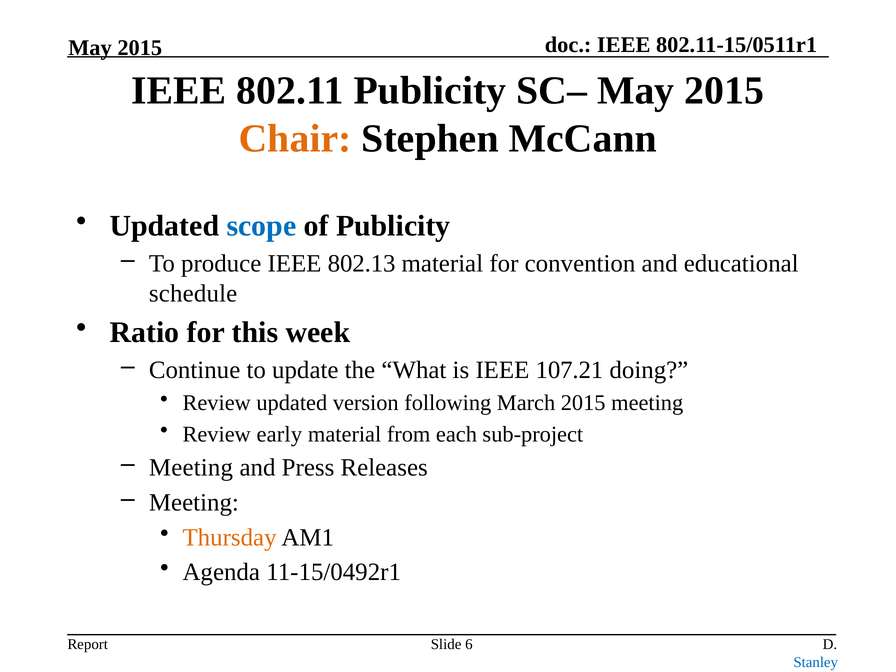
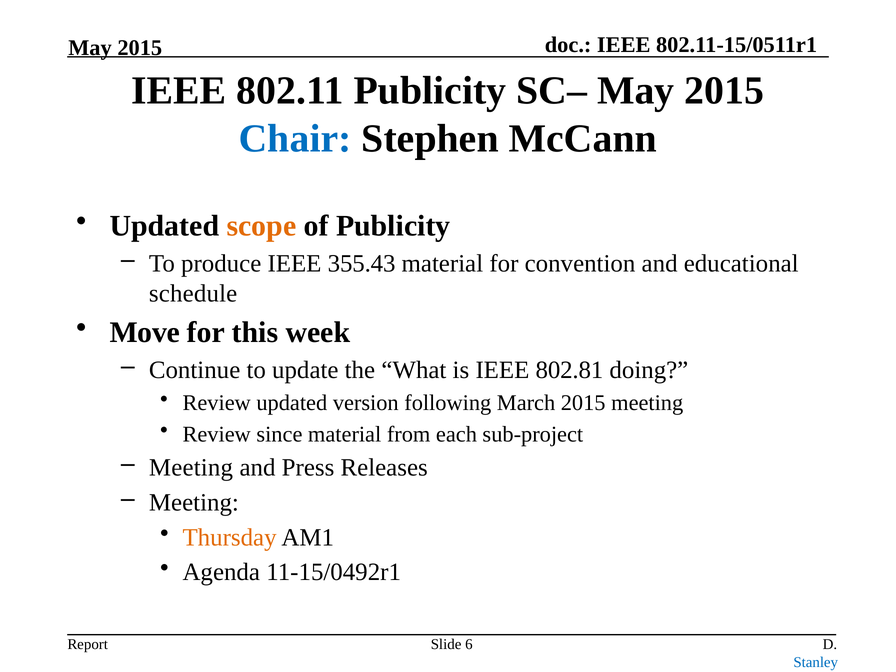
Chair colour: orange -> blue
scope colour: blue -> orange
802.13: 802.13 -> 355.43
Ratio: Ratio -> Move
107.21: 107.21 -> 802.81
early: early -> since
